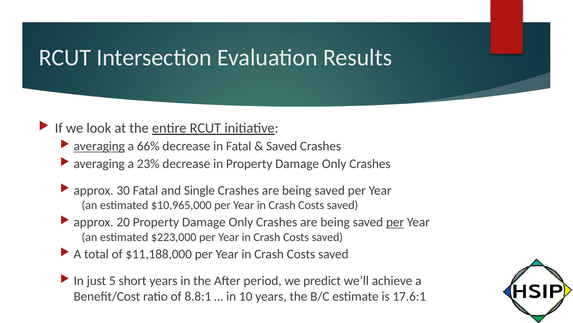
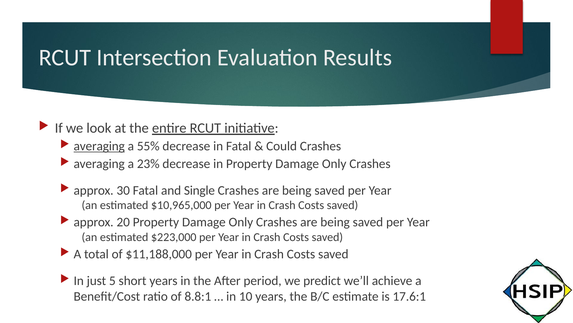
66%: 66% -> 55%
Saved at (282, 146): Saved -> Could
per at (395, 222) underline: present -> none
